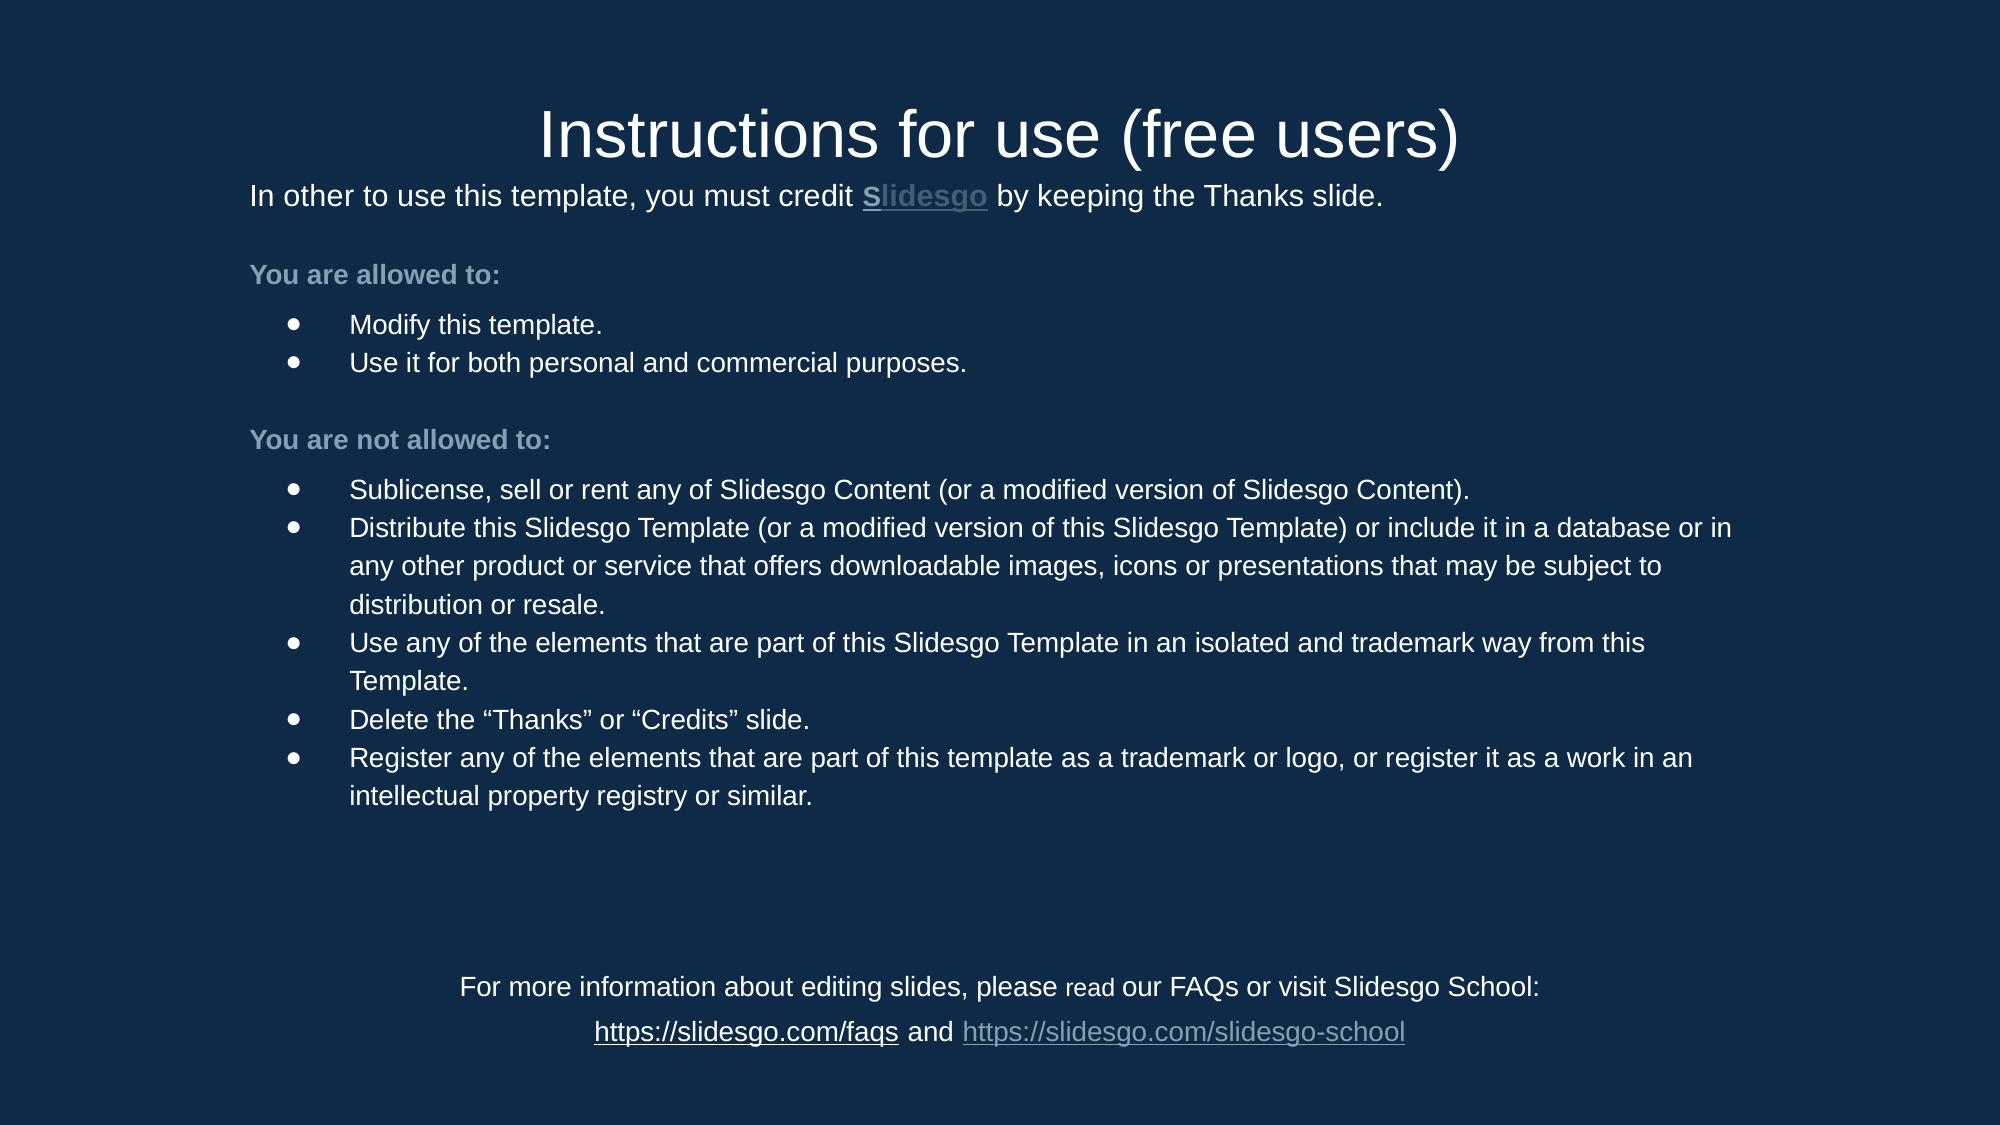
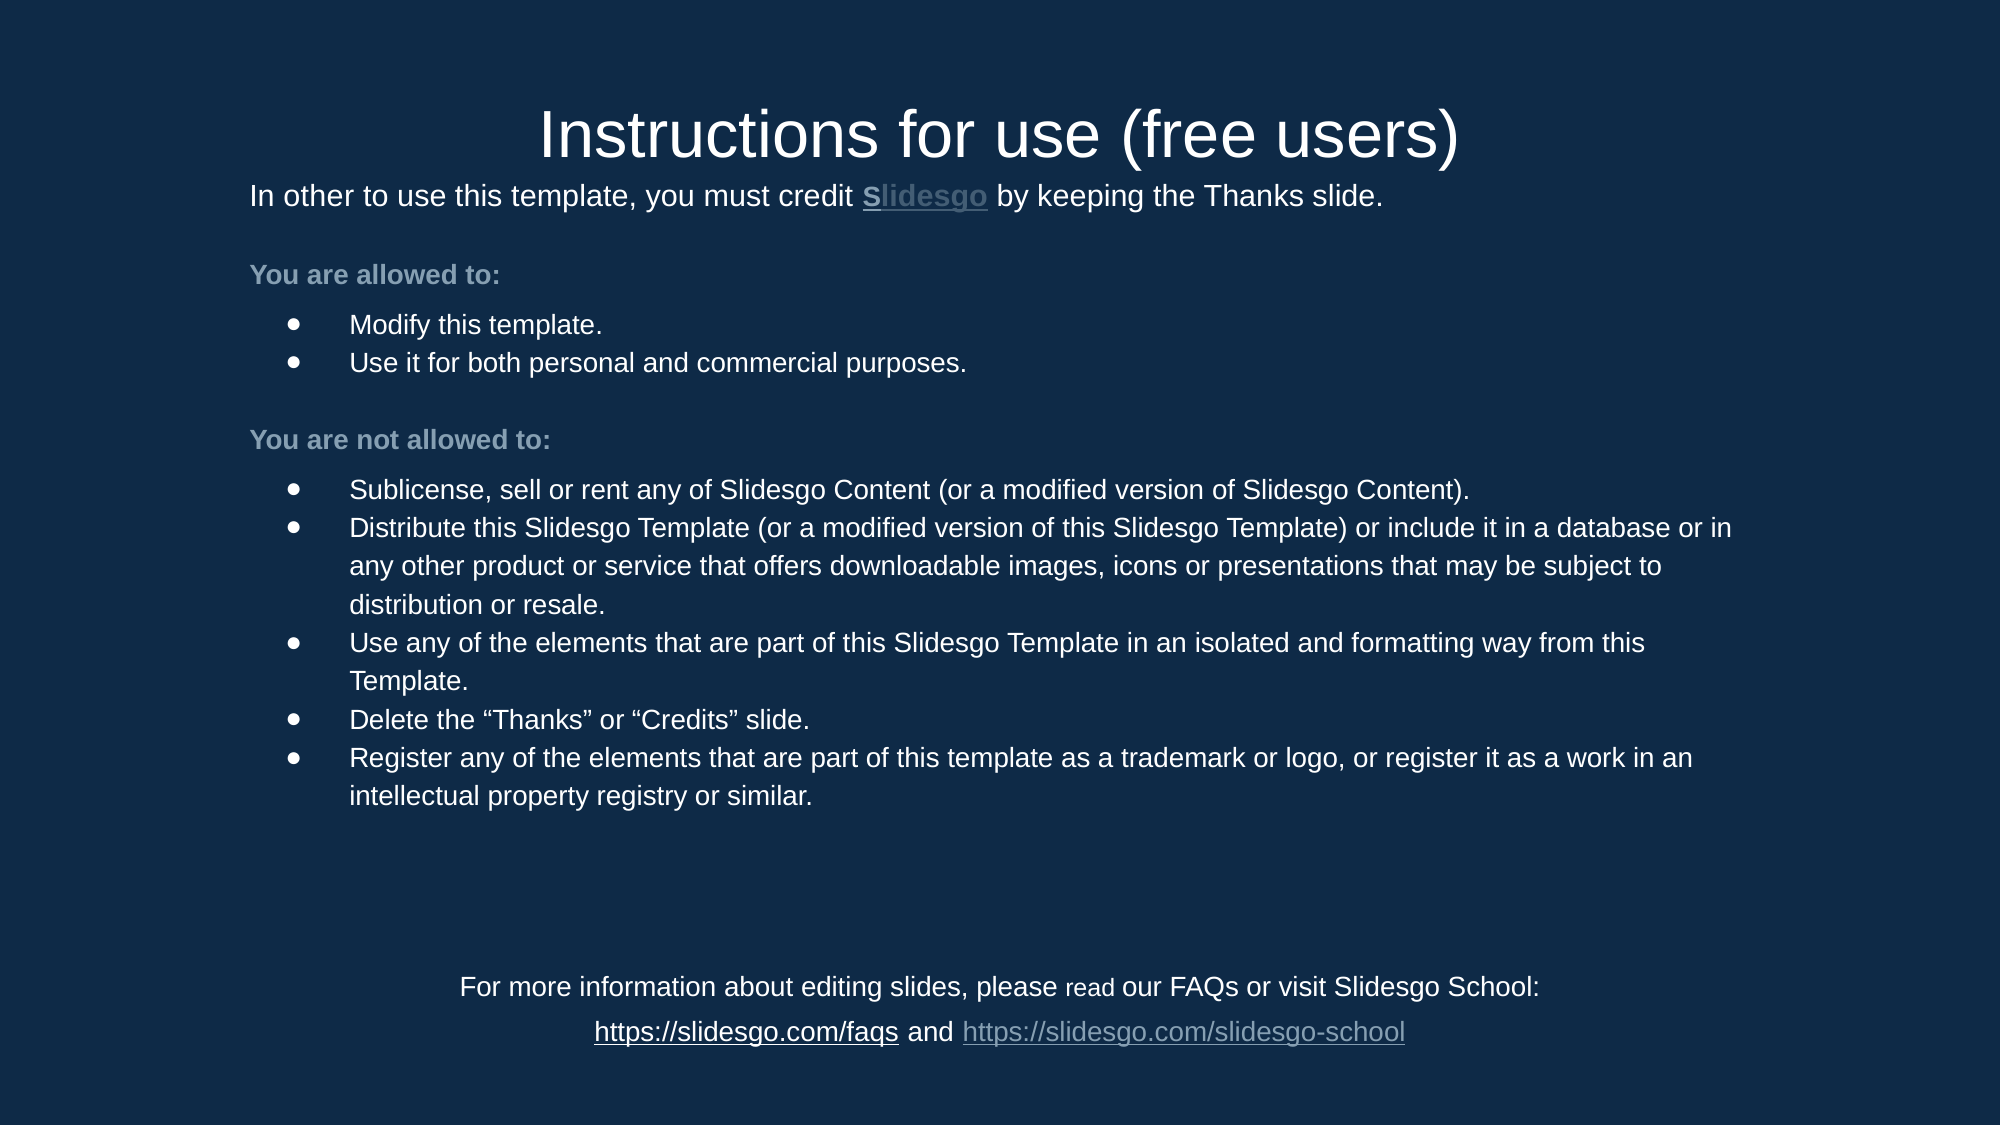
and trademark: trademark -> formatting
